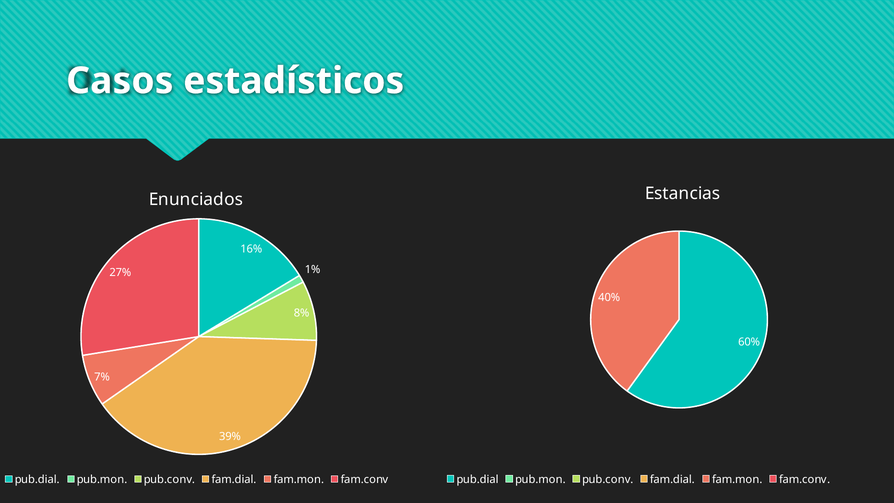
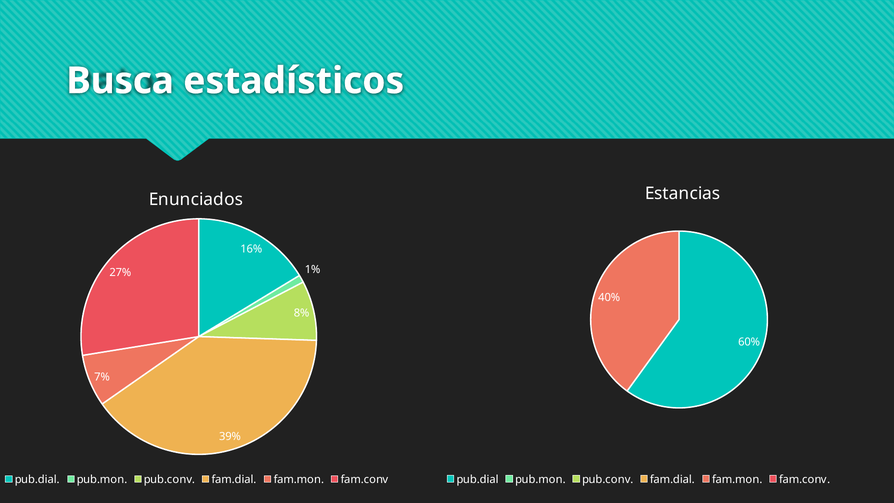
Casos: Casos -> Busca
